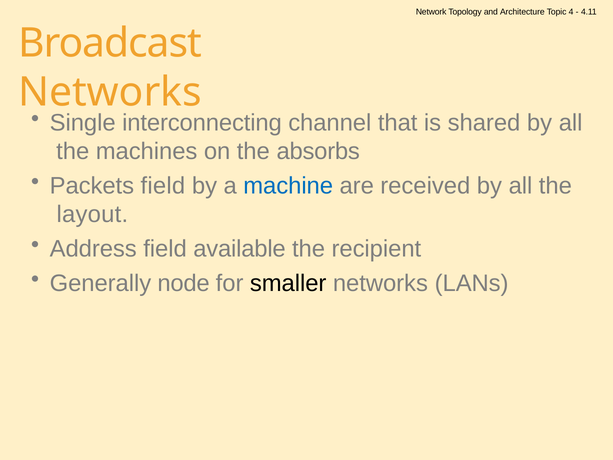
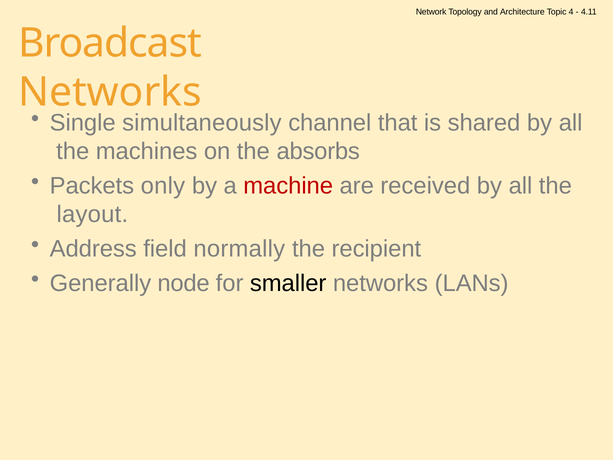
interconnecting: interconnecting -> simultaneously
Packets field: field -> only
machine colour: blue -> red
available: available -> normally
